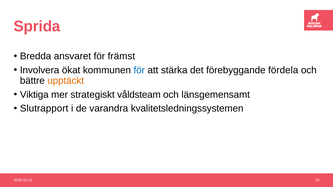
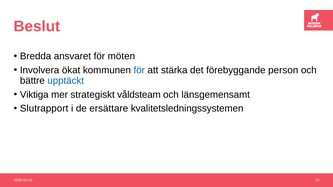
Sprida: Sprida -> Beslut
främst: främst -> möten
fördela: fördela -> person
upptäckt colour: orange -> blue
varandra: varandra -> ersättare
